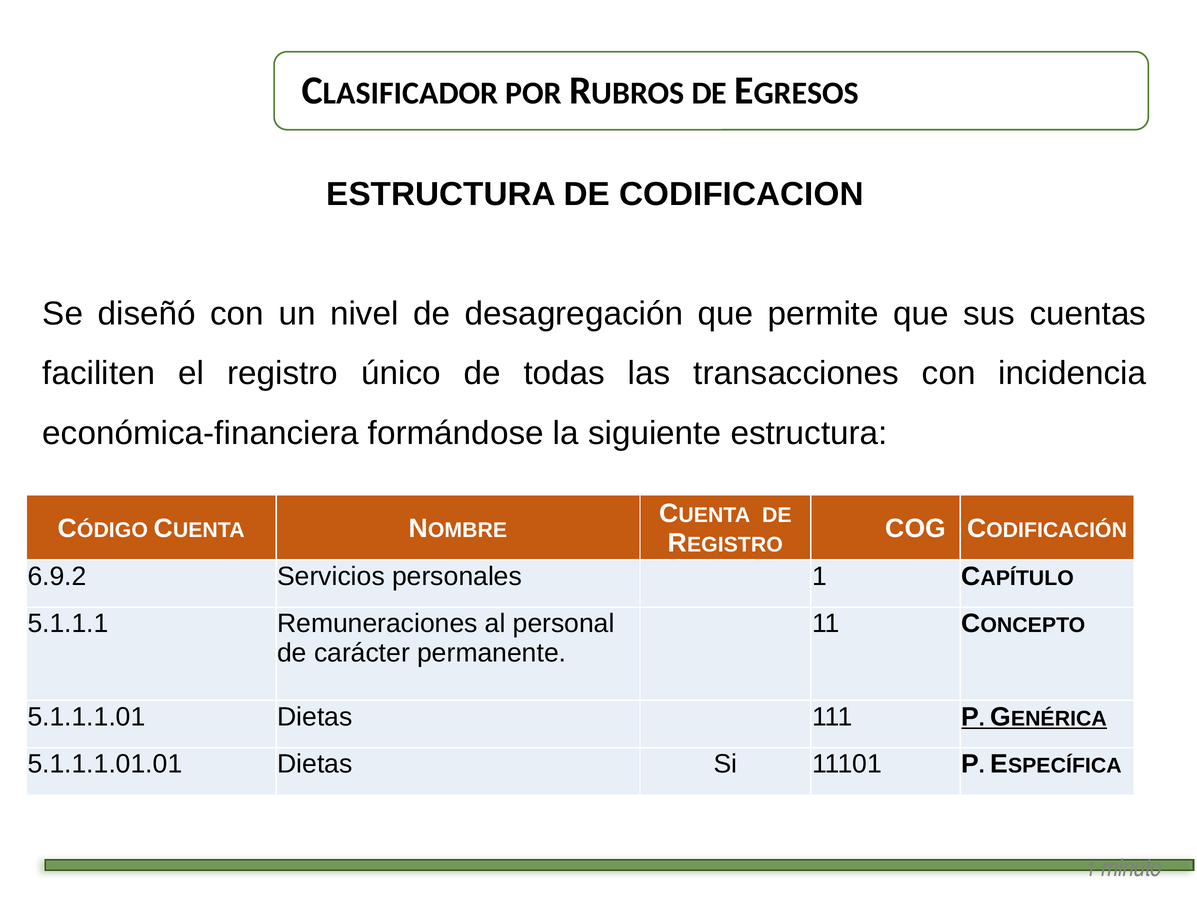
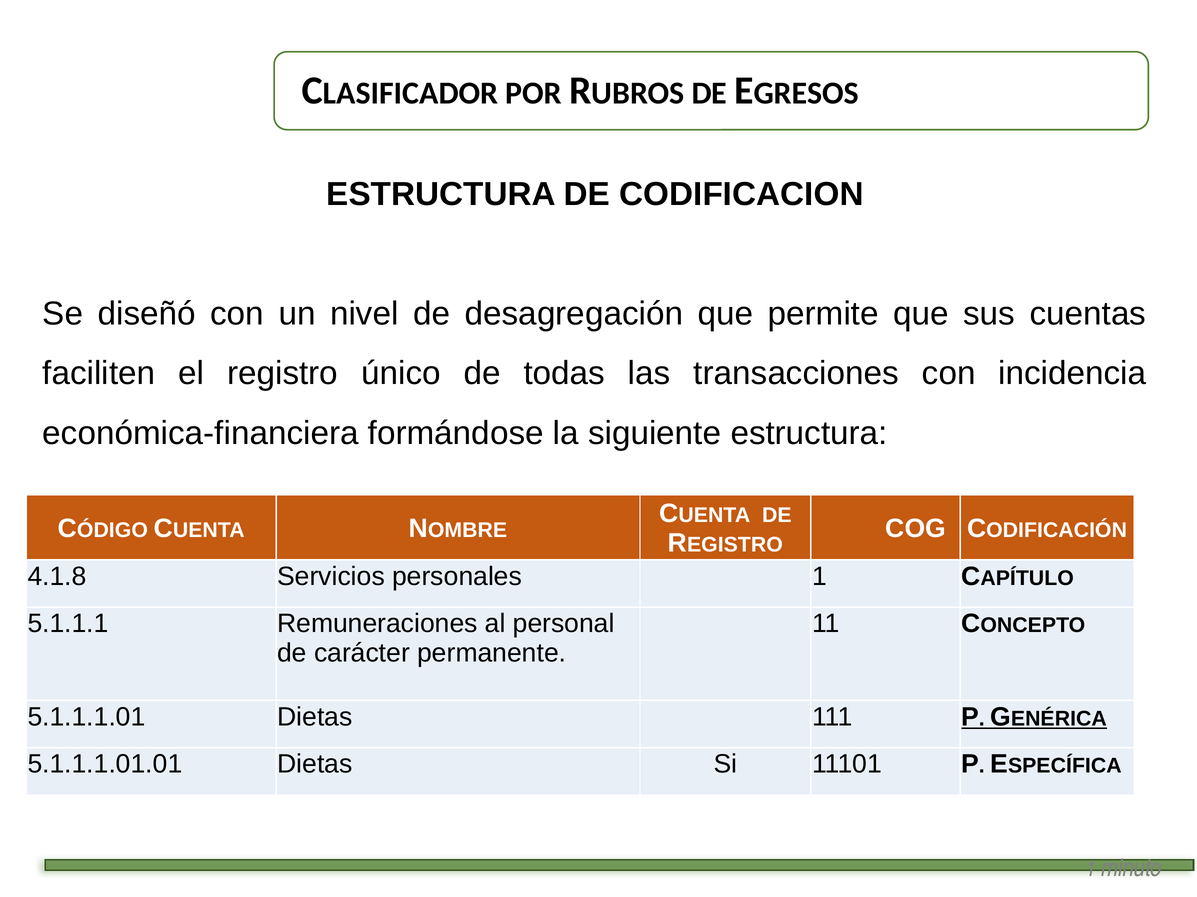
6.9.2: 6.9.2 -> 4.1.8
